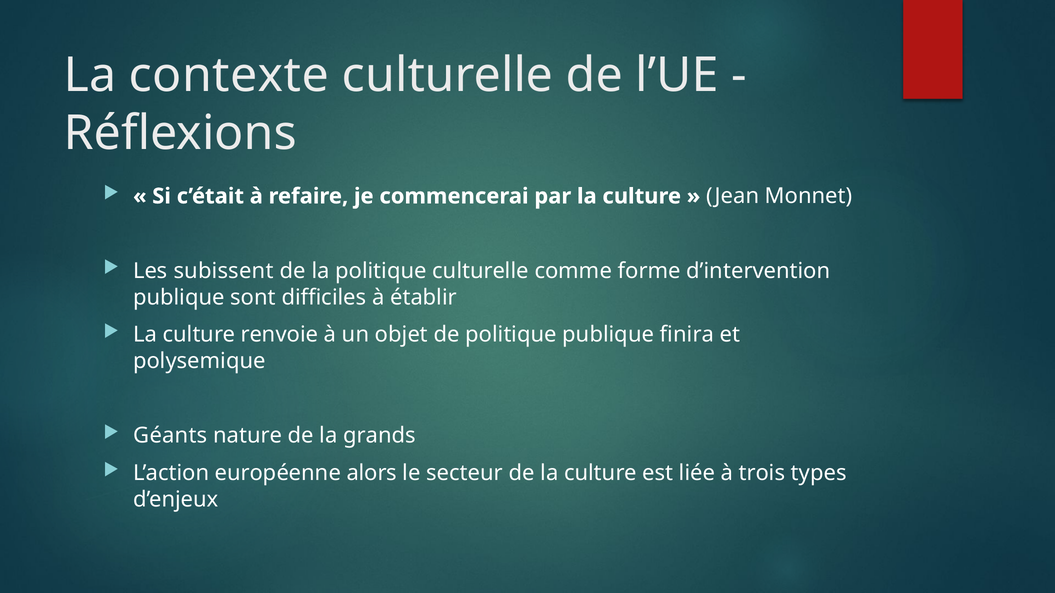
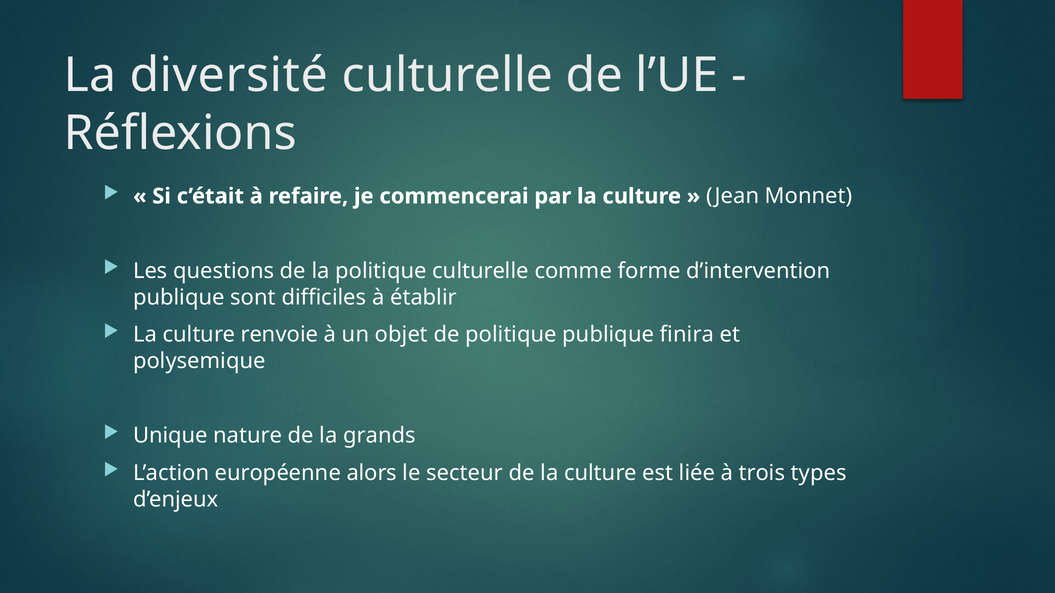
contexte: contexte -> diversité
subissent: subissent -> questions
Géants: Géants -> Unique
